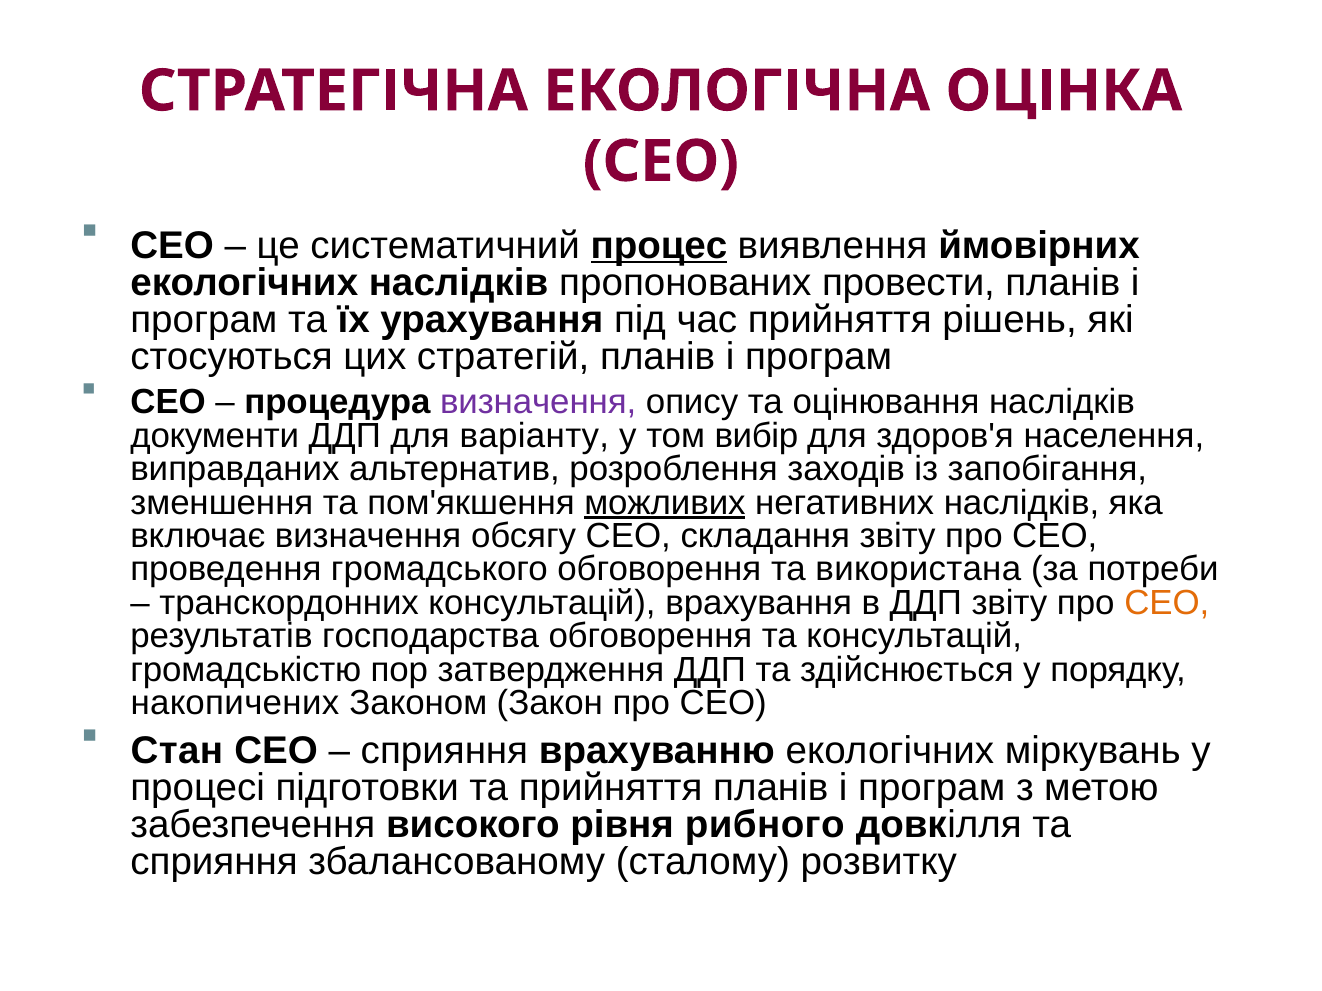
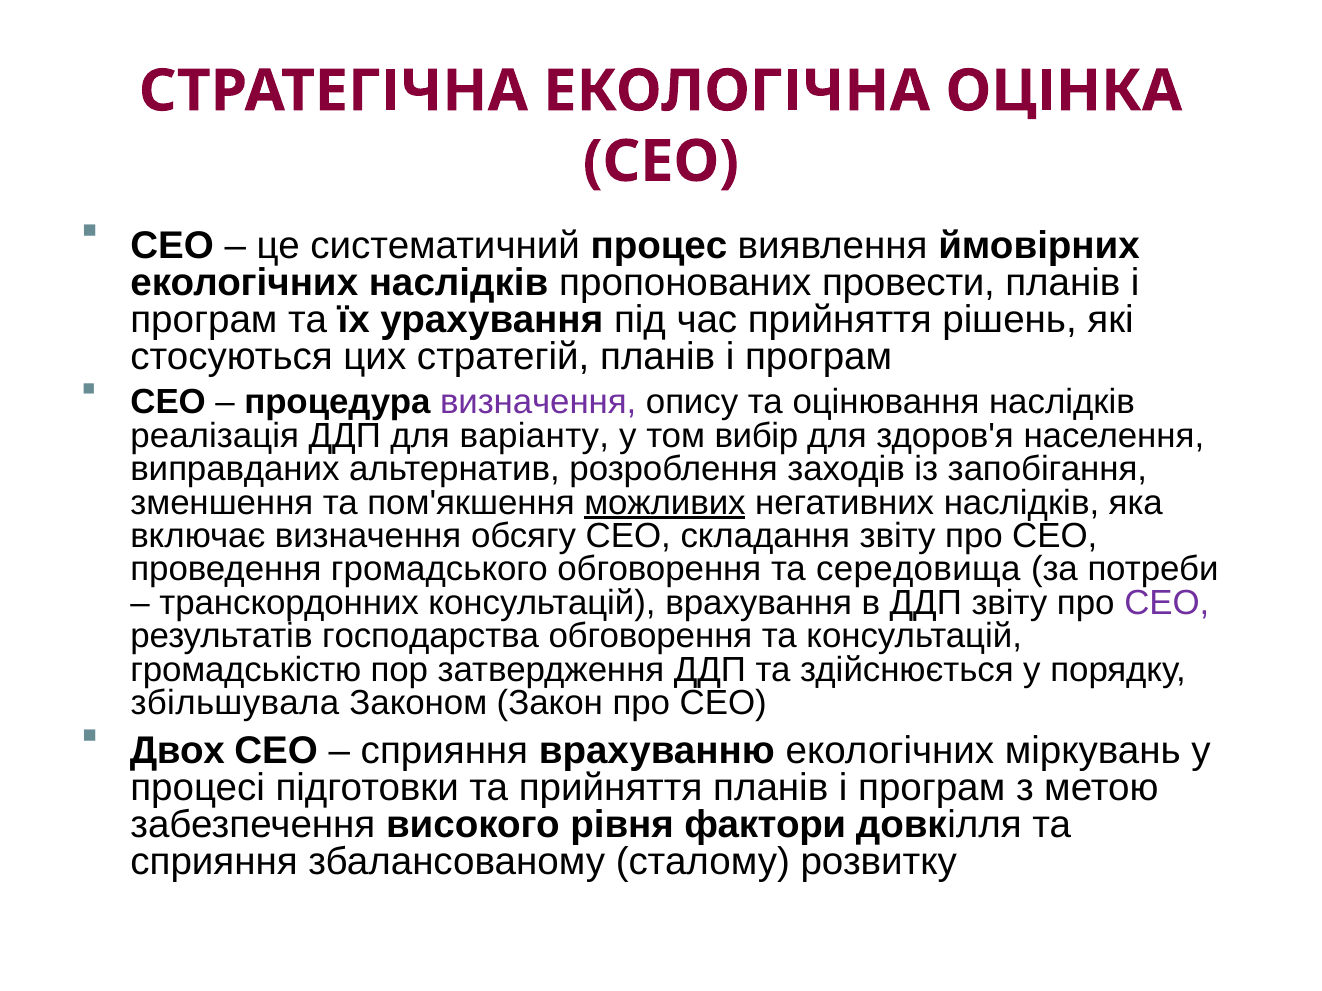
процес underline: present -> none
документи: документи -> реалізація
використана: використана -> середовища
СЕО at (1167, 603) colour: orange -> purple
накопичених: накопичених -> збільшувала
Стан: Стан -> Двох
рибного: рибного -> фактори
